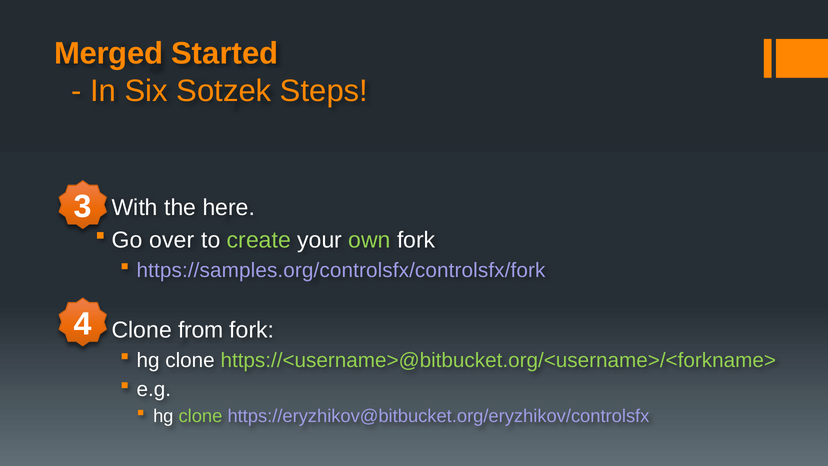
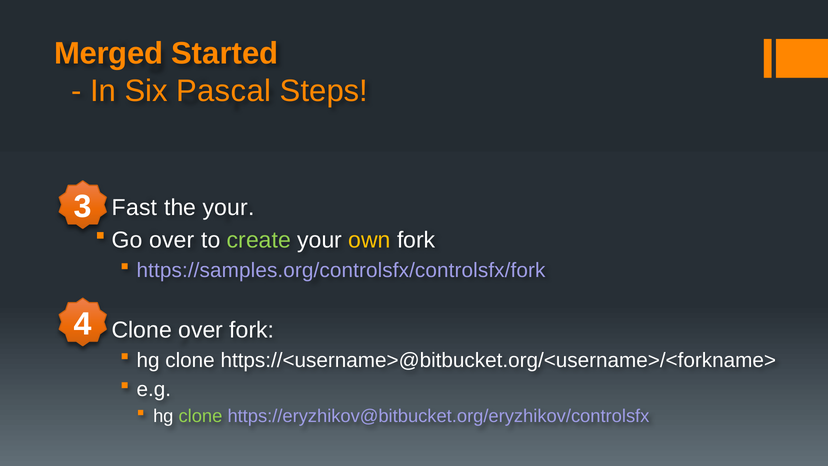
Sotzek: Sotzek -> Pascal
With: With -> Fast
the here: here -> your
own colour: light green -> yellow
Clone from: from -> over
https://<username>@bitbucket.org/<username>/<forkname> colour: light green -> white
